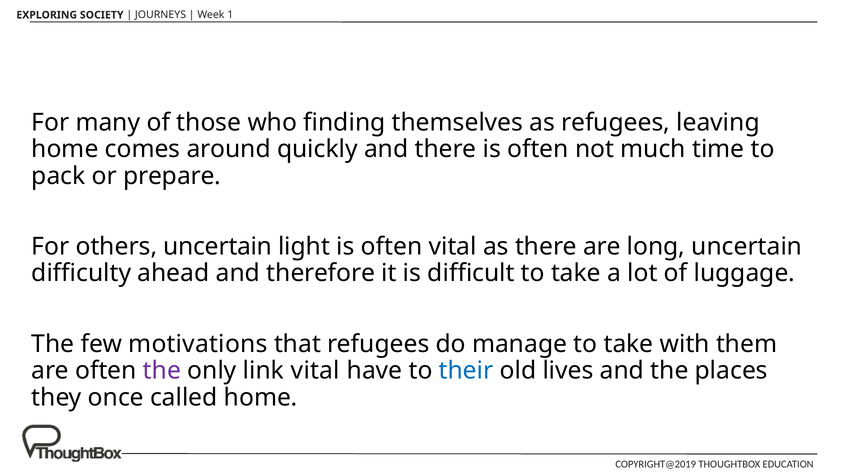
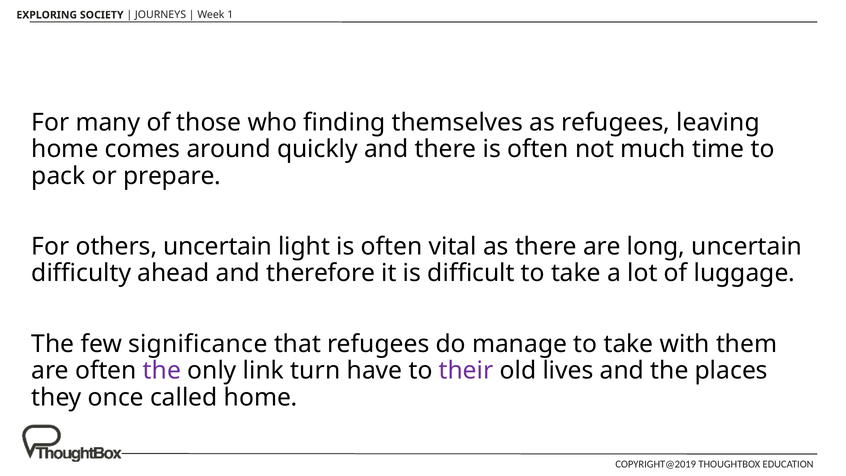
motivations: motivations -> significance
link vital: vital -> turn
their colour: blue -> purple
